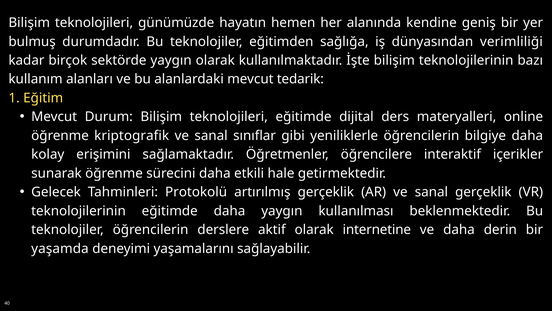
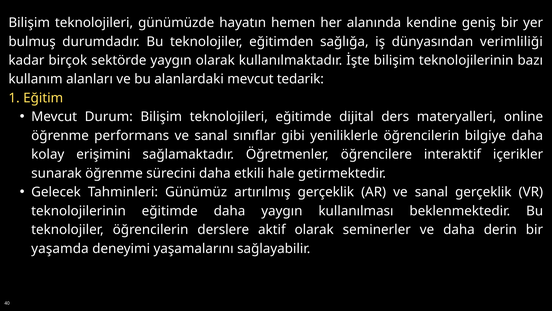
kriptografik: kriptografik -> performans
Protokolü: Protokolü -> Günümüz
internetine: internetine -> seminerler
